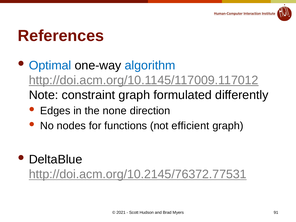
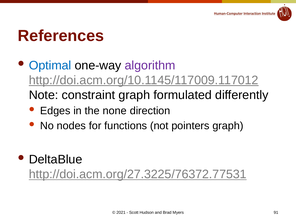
algorithm colour: blue -> purple
efficient: efficient -> pointers
http://doi.acm.org/10.2145/76372.77531: http://doi.acm.org/10.2145/76372.77531 -> http://doi.acm.org/27.3225/76372.77531
